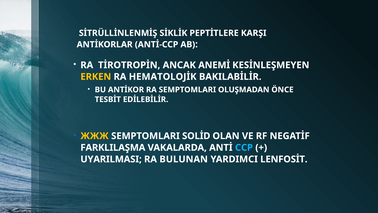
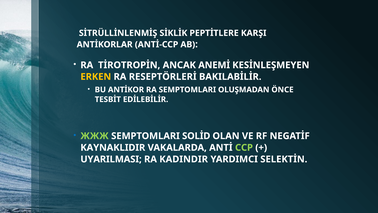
HEMATOLOJİK: HEMATOLOJİK -> RESEPTÖRLERİ
ЖЖЖ colour: yellow -> light green
FARKLILAŞMA: FARKLILAŞMA -> KAYNAKLIDIR
CCP colour: light blue -> light green
BULUNAN: BULUNAN -> KADINDIR
LENFOSİT: LENFOSİT -> SELEKTİN
